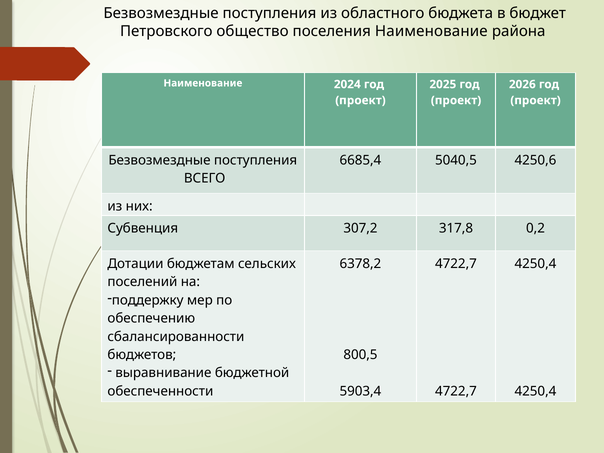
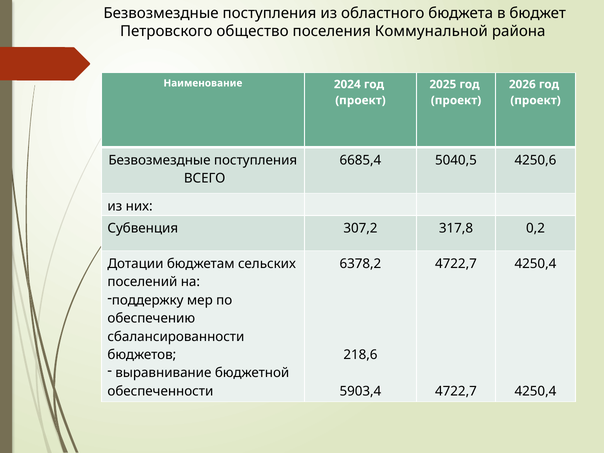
поселения Наименование: Наименование -> Коммунальной
800,5: 800,5 -> 218,6
